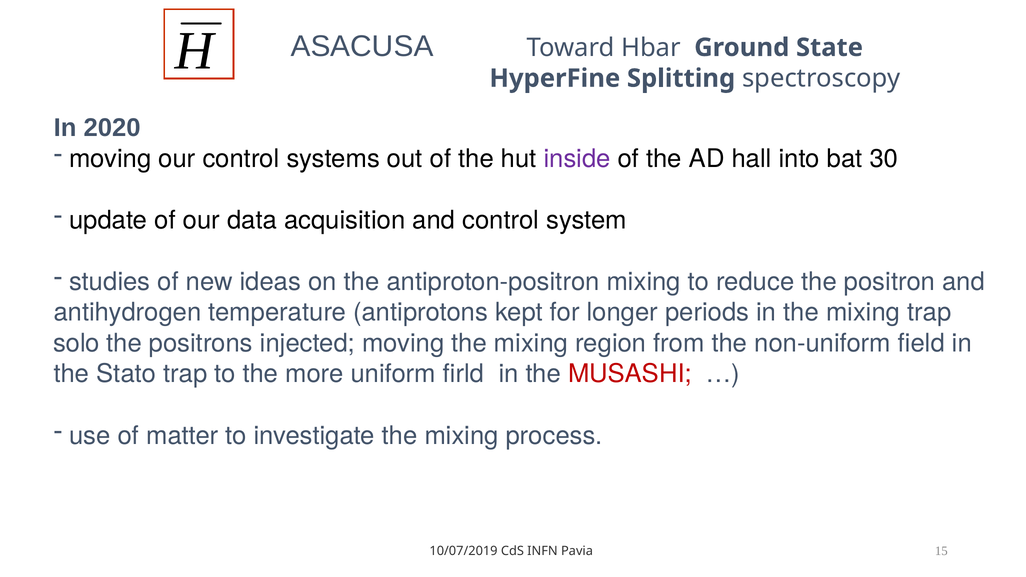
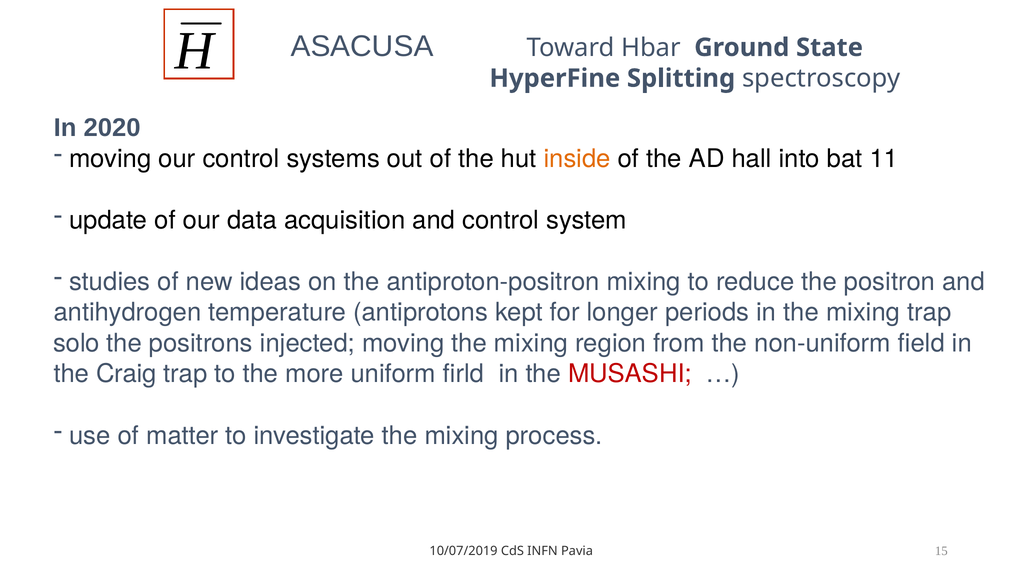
inside colour: purple -> orange
30: 30 -> 11
Stato: Stato -> Craig
